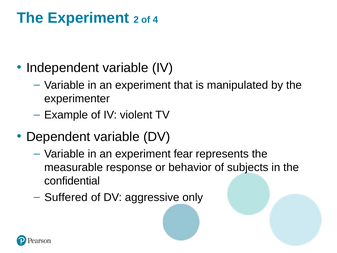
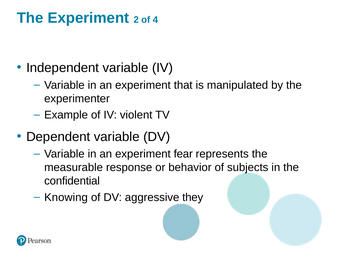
Suffered: Suffered -> Knowing
only: only -> they
